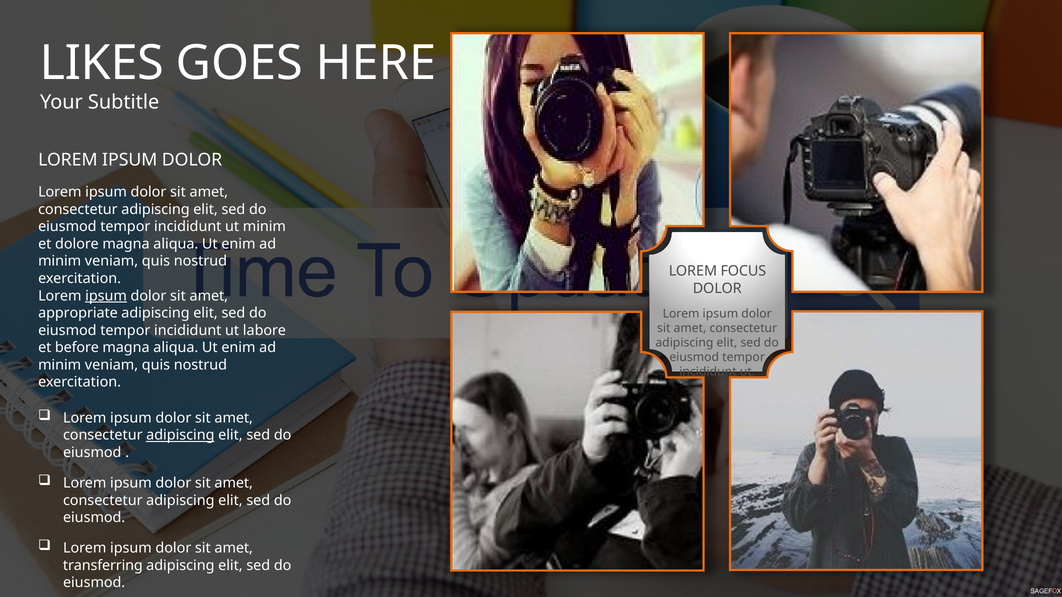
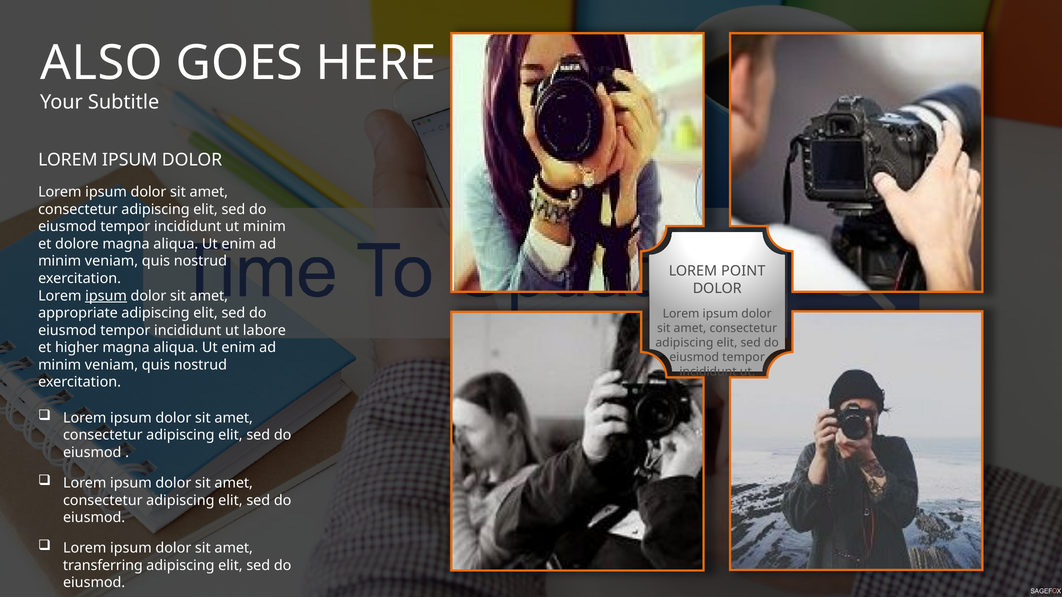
LIKES: LIKES -> ALSO
FOCUS: FOCUS -> POINT
before: before -> higher
adipiscing at (180, 435) underline: present -> none
